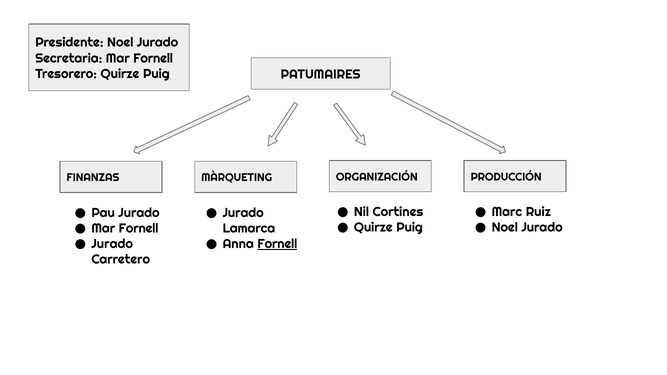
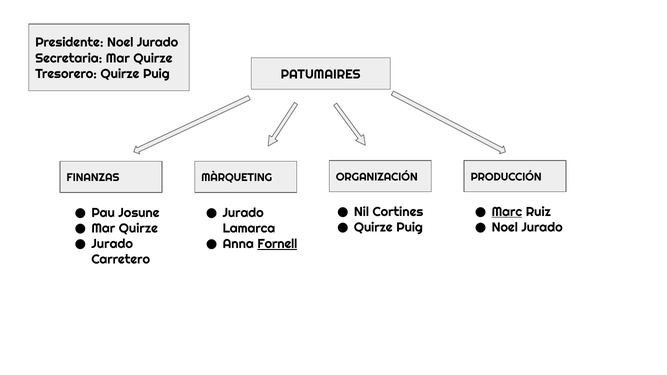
Secretaria Mar Fornell: Fornell -> Quirze
Marc underline: none -> present
Pau Jurado: Jurado -> Josune
Fornell at (139, 229): Fornell -> Quirze
